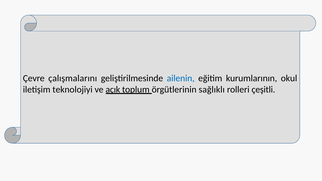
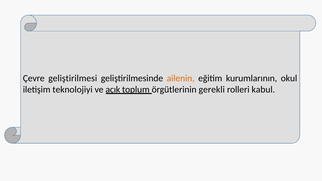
çalışmalarını: çalışmalarını -> geliştirilmesi
ailenin colour: blue -> orange
sağlıklı: sağlıklı -> gerekli
çeşitli: çeşitli -> kabul
